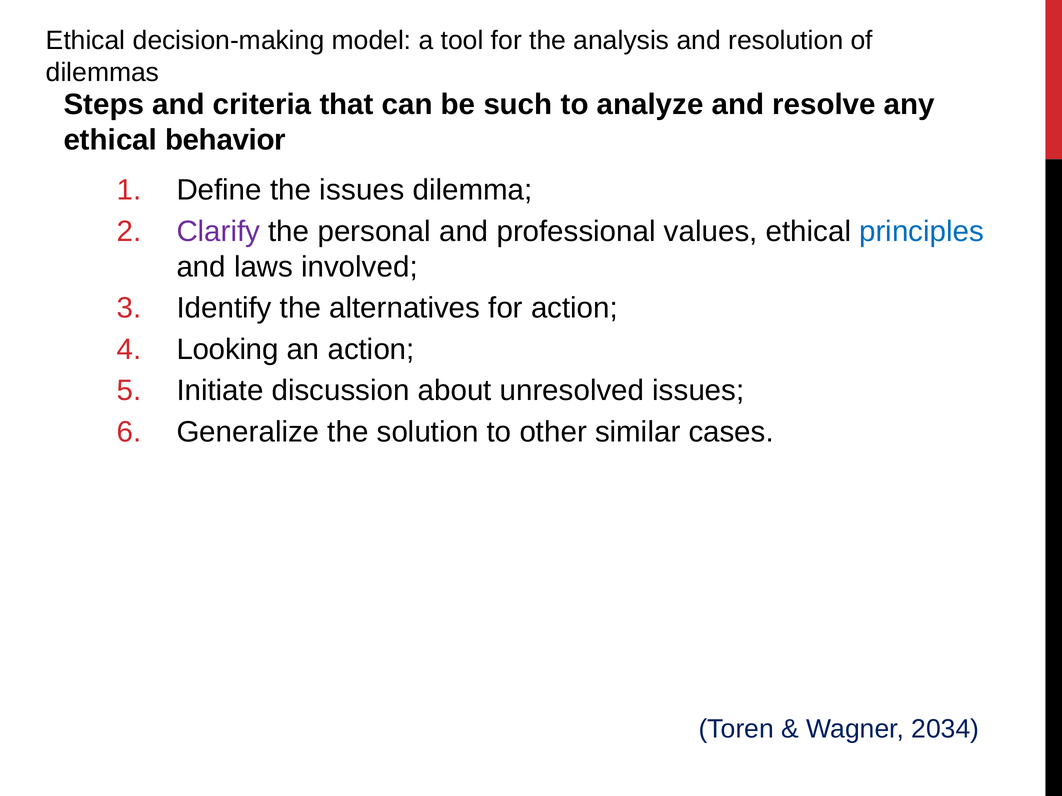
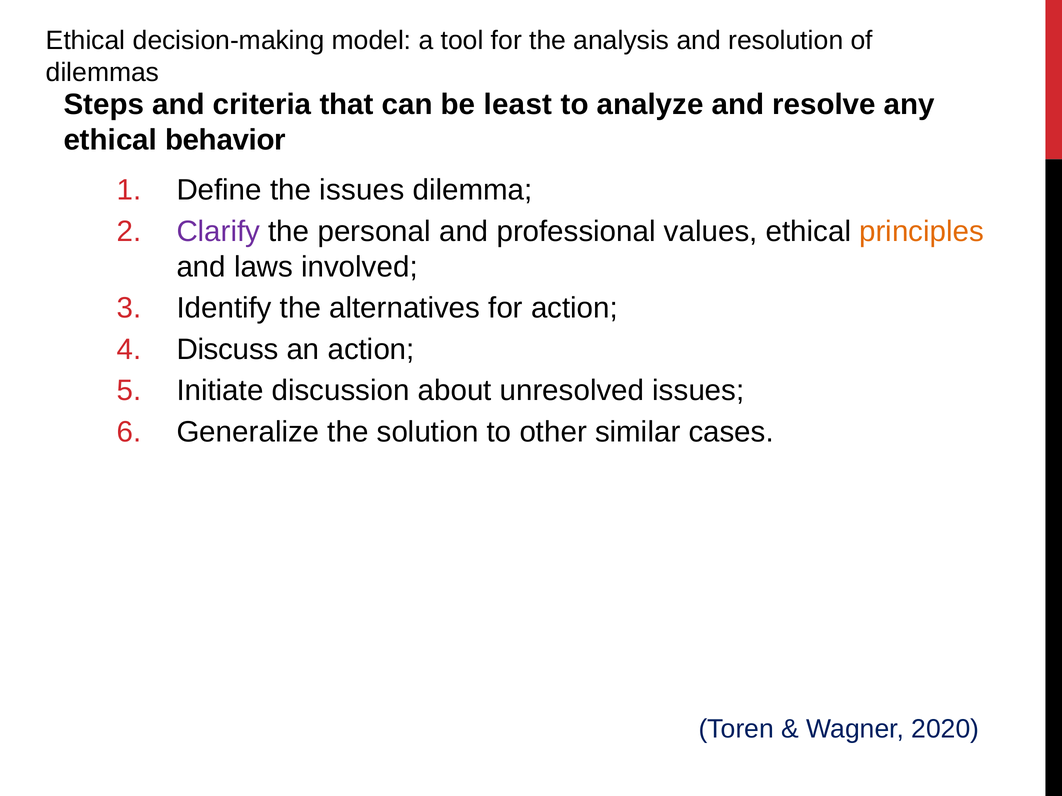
such: such -> least
principles colour: blue -> orange
Looking: Looking -> Discuss
2034: 2034 -> 2020
